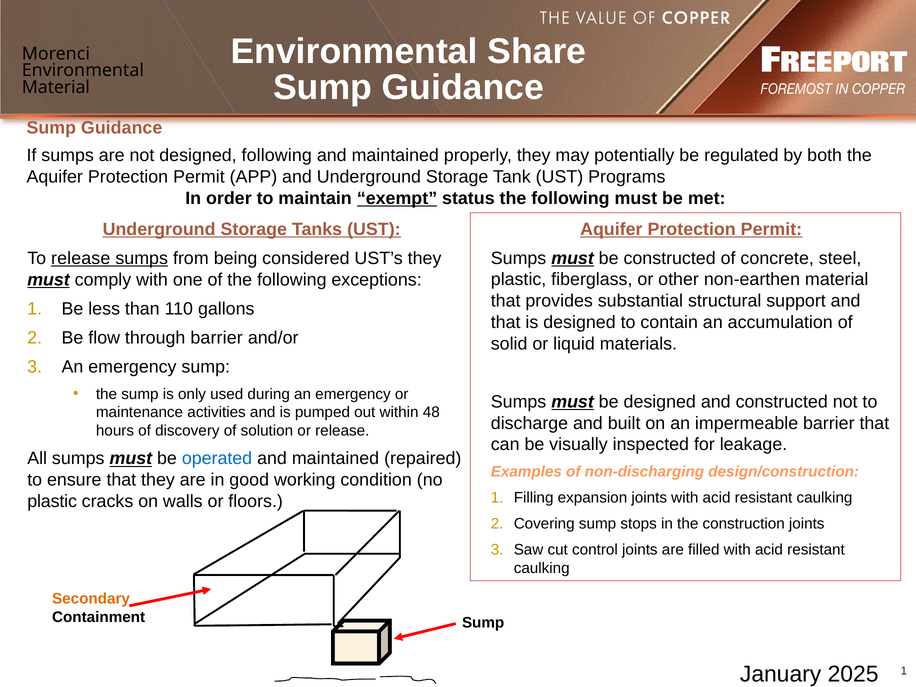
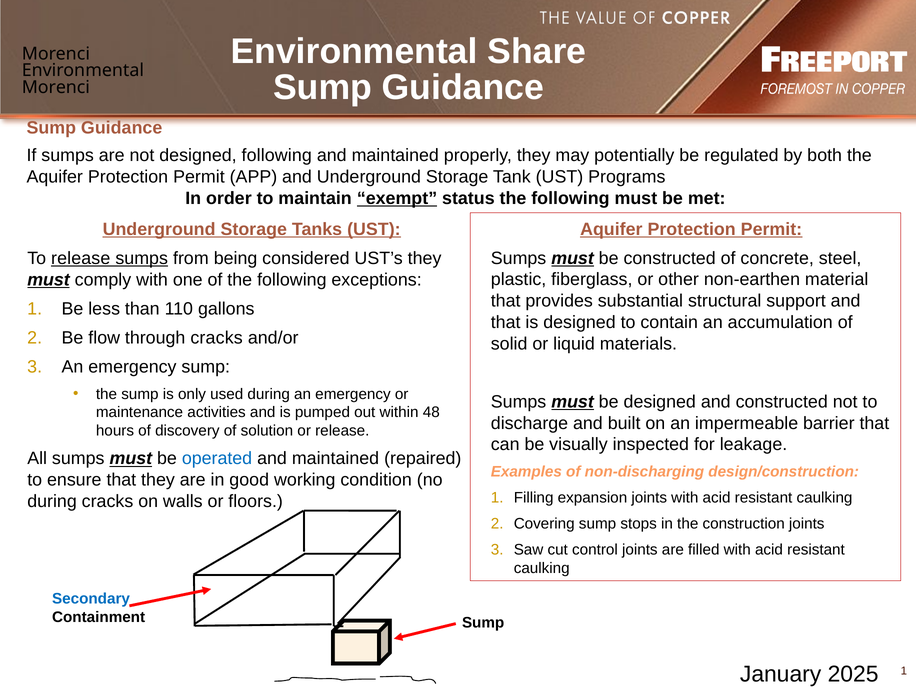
Material at (56, 87): Material -> Morenci
through barrier: barrier -> cracks
plastic at (52, 501): plastic -> during
Secondary colour: orange -> blue
